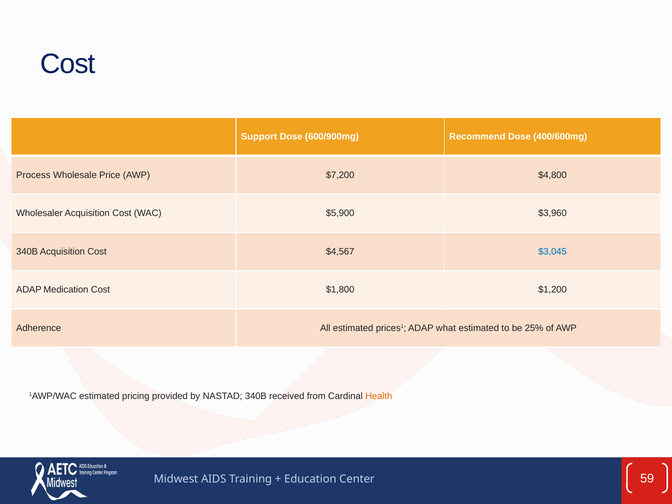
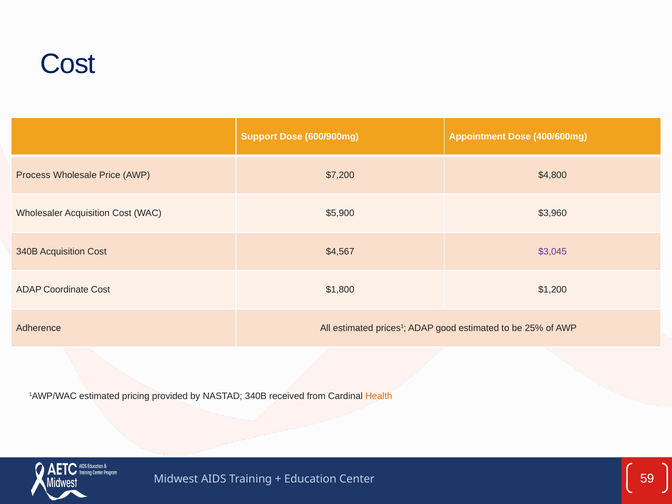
Recommend: Recommend -> Appointment
$3,045 colour: blue -> purple
Medication: Medication -> Coordinate
what: what -> good
